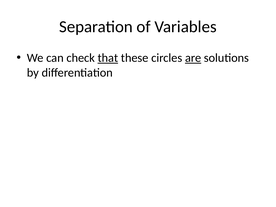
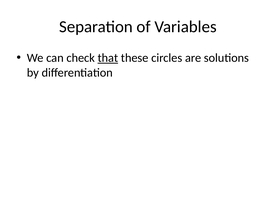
are underline: present -> none
